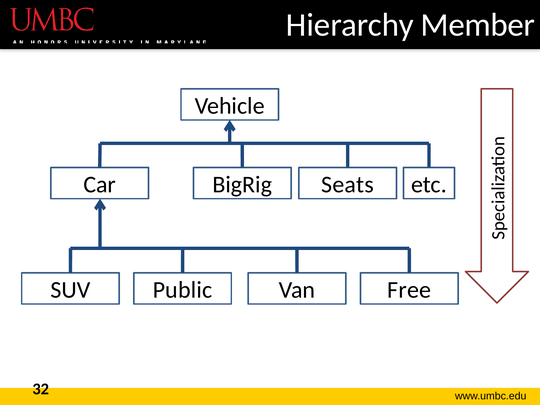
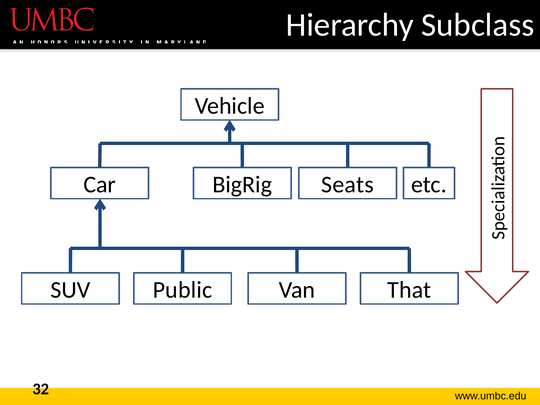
Member: Member -> Subclass
Free: Free -> That
